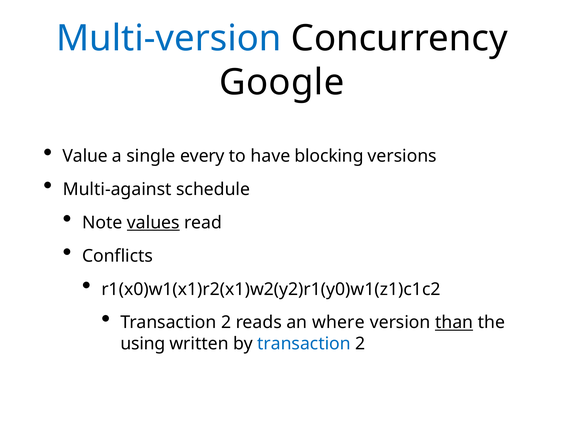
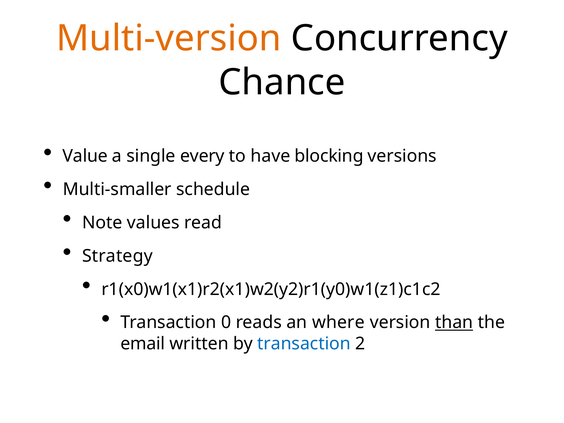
Multi-version colour: blue -> orange
Google: Google -> Chance
Multi-against: Multi-against -> Multi-smaller
values underline: present -> none
Conflicts: Conflicts -> Strategy
2 at (226, 323): 2 -> 0
using: using -> email
